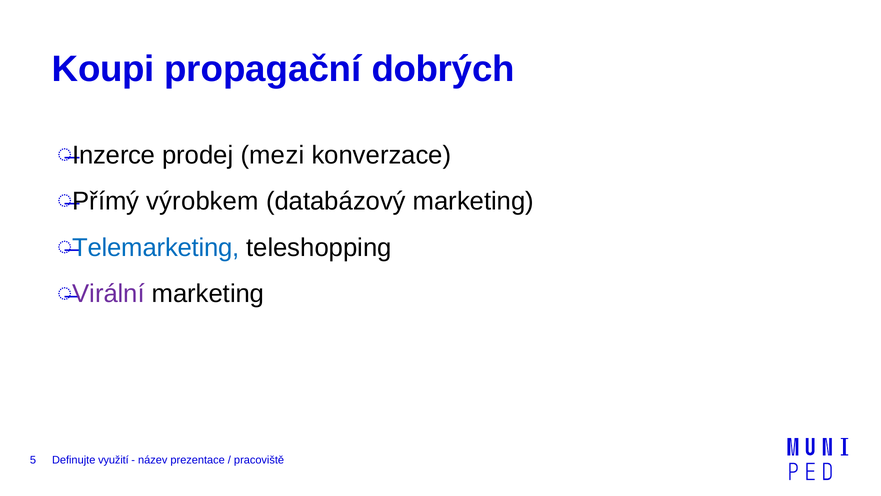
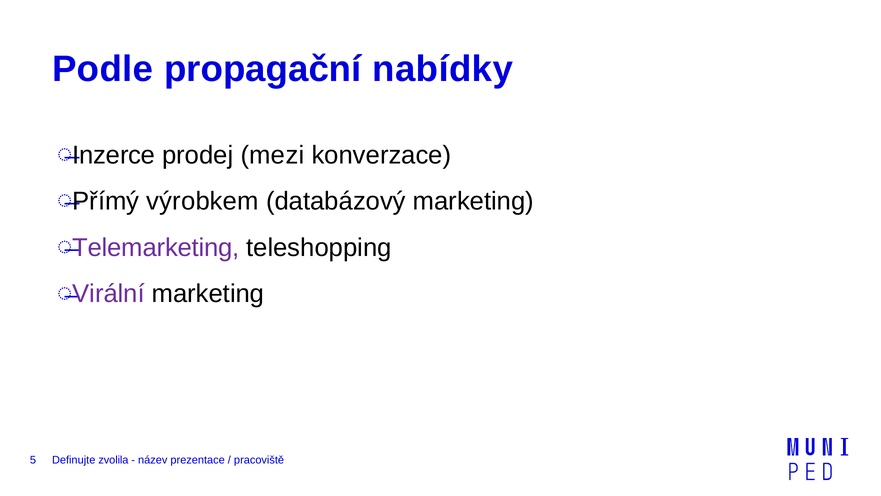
Koupi: Koupi -> Podle
dobrých: dobrých -> nabídky
Telemarketing colour: blue -> purple
využití: využití -> zvolila
